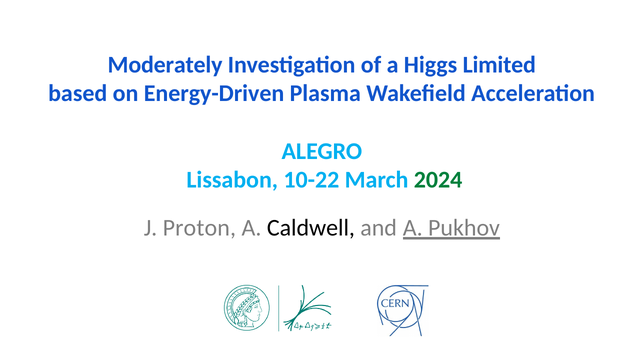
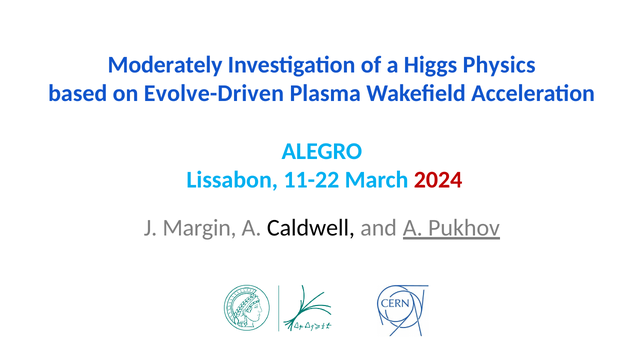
Limited: Limited -> Physics
Energy-Driven: Energy-Driven -> Evolve-Driven
10-22: 10-22 -> 11-22
2024 colour: green -> red
Proton: Proton -> Margin
